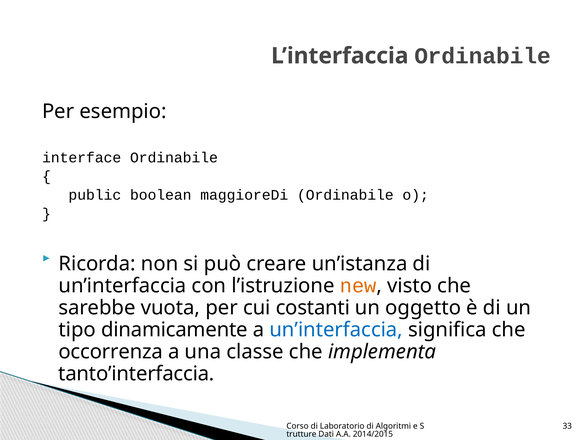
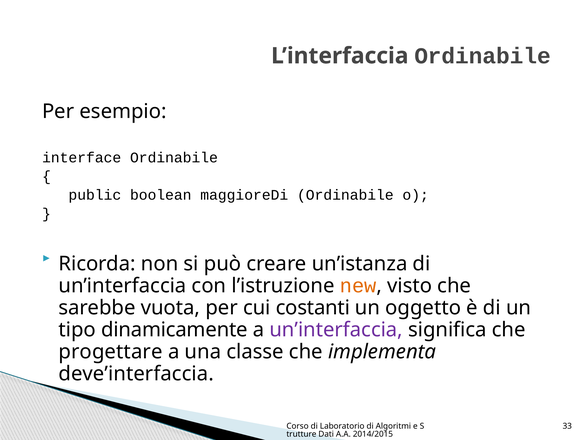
un’interfaccia at (336, 329) colour: blue -> purple
occorrenza: occorrenza -> progettare
tanto’interfaccia: tanto’interfaccia -> deve’interfaccia
